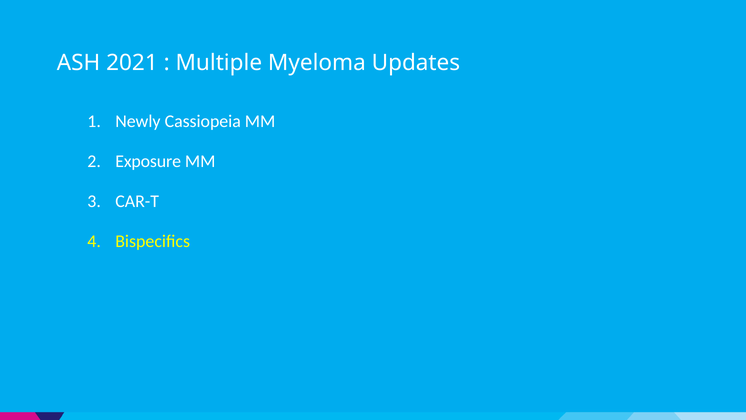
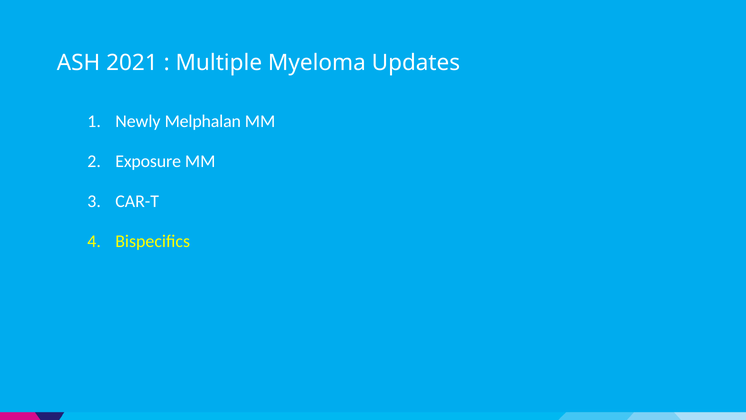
Cassiopeia: Cassiopeia -> Melphalan
